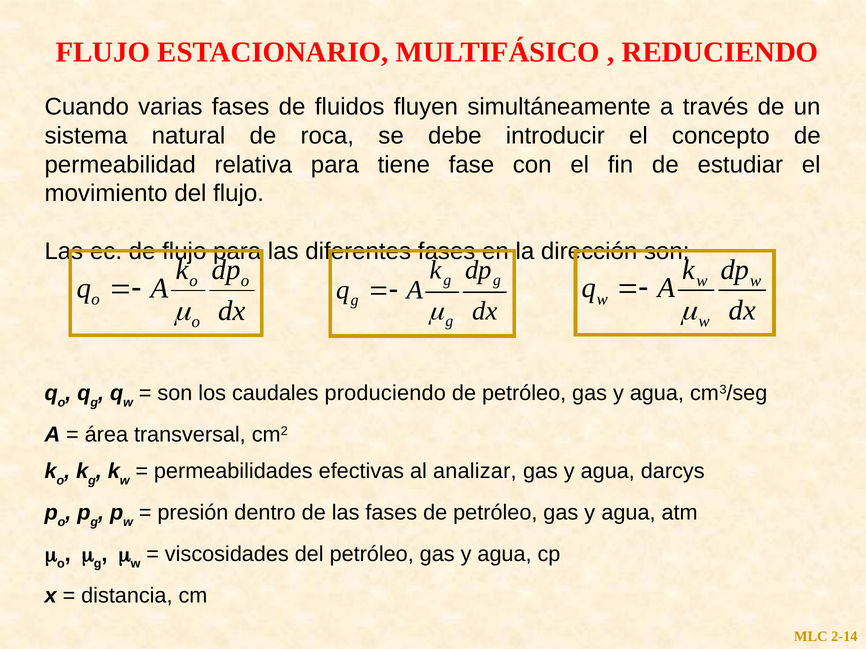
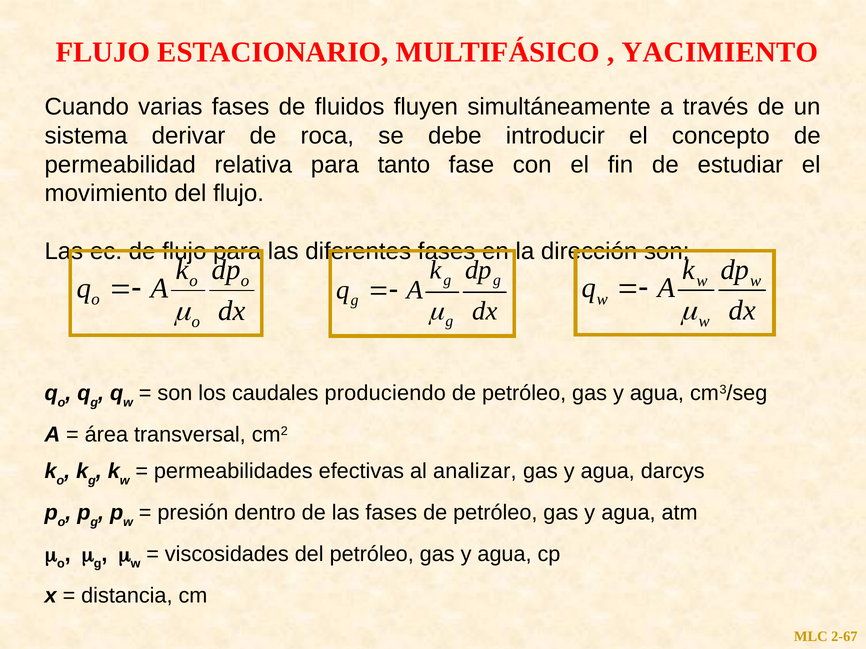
REDUCIENDO: REDUCIENDO -> YACIMIENTO
natural: natural -> derivar
tiene: tiene -> tanto
2-14: 2-14 -> 2-67
